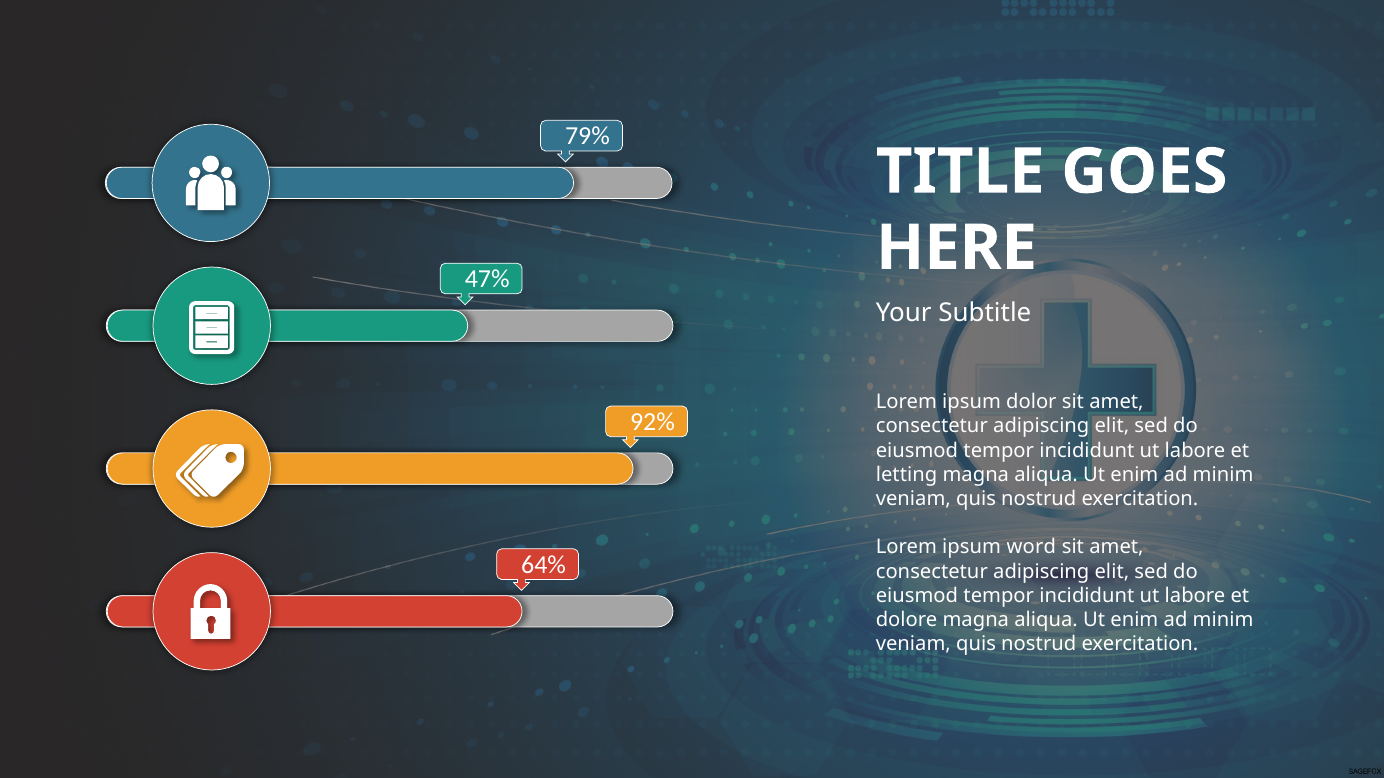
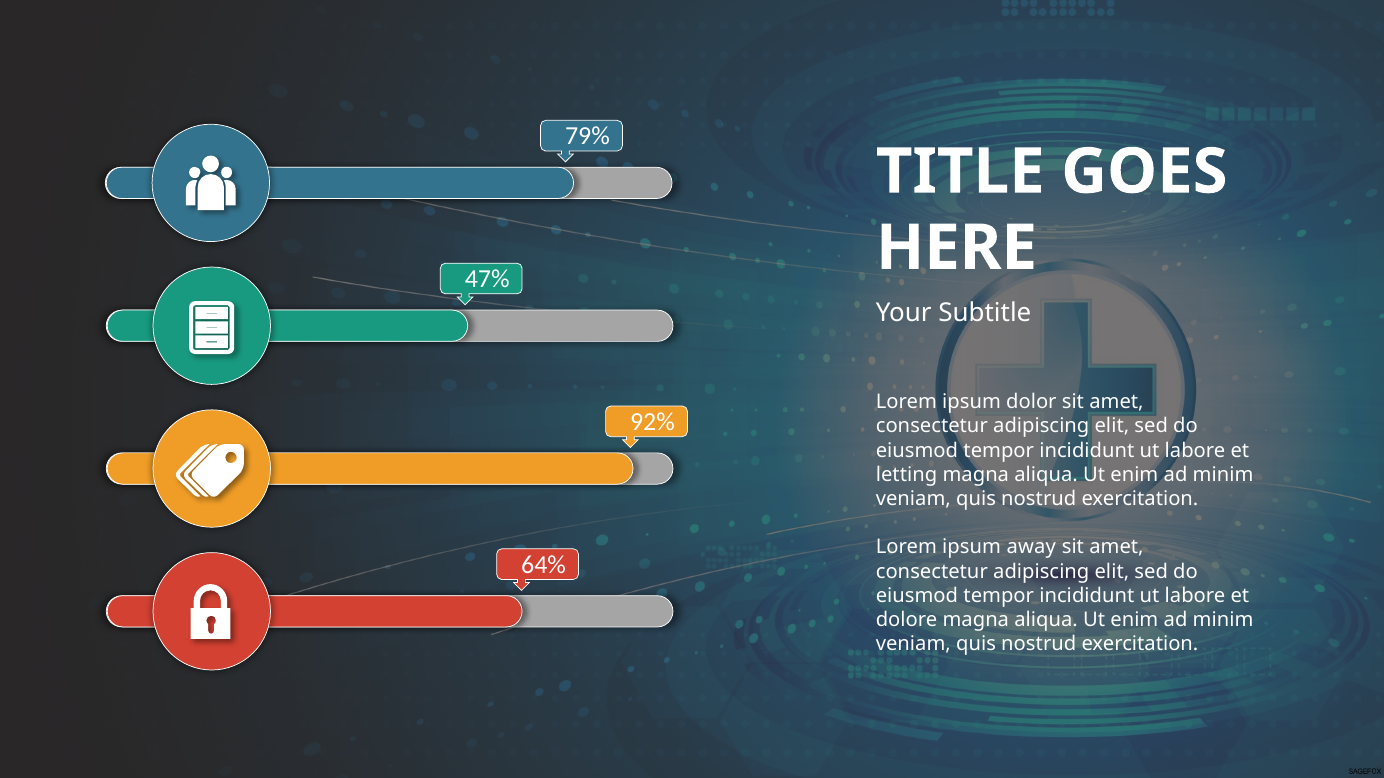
word: word -> away
